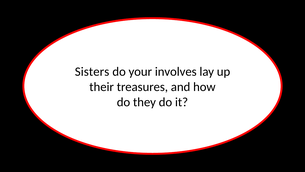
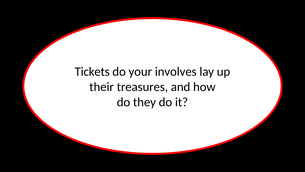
Sisters: Sisters -> Tickets
